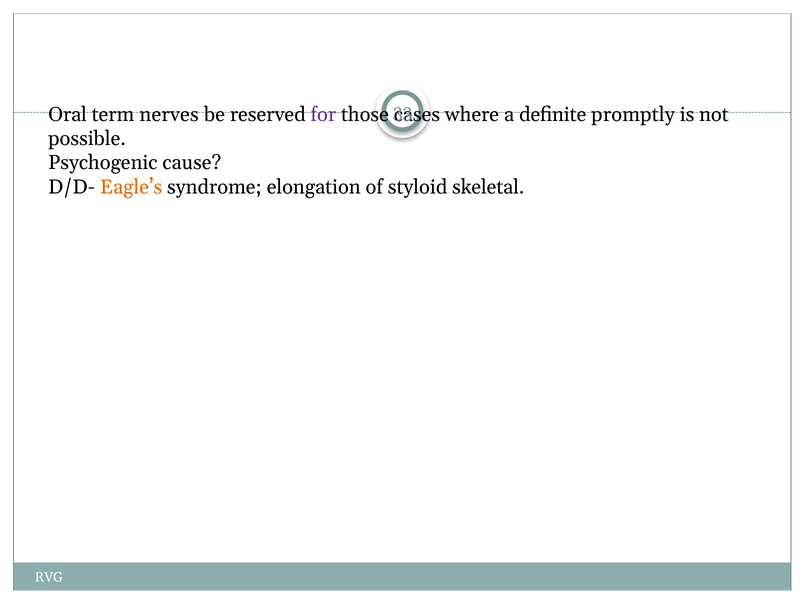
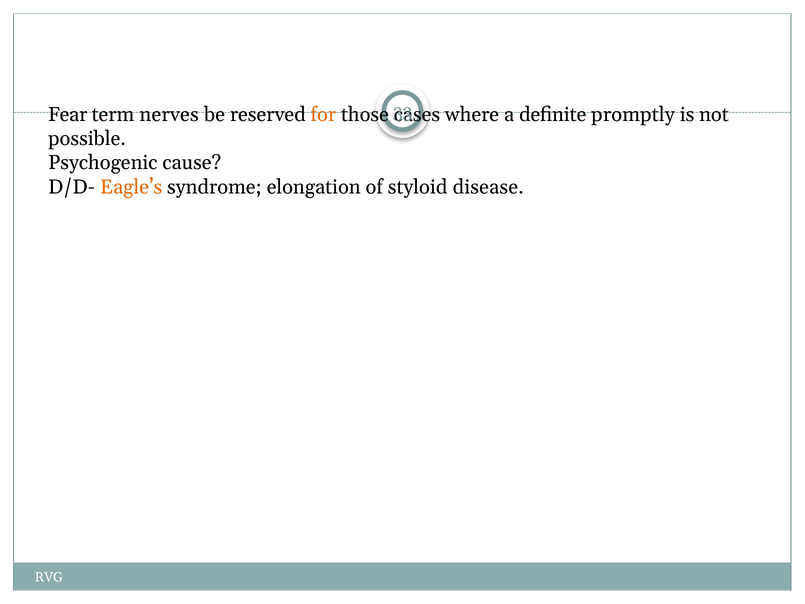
Oral: Oral -> Fear
for colour: purple -> orange
skeletal: skeletal -> disease
